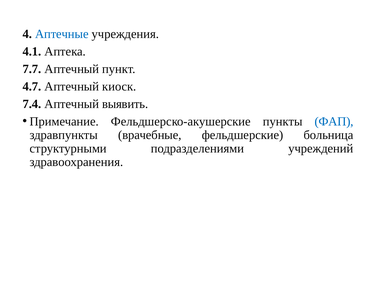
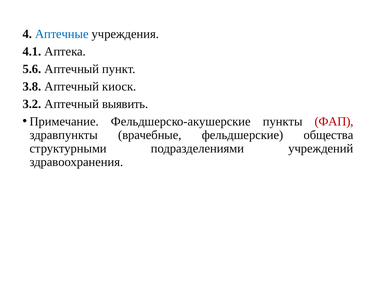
7.7: 7.7 -> 5.6
4.7: 4.7 -> 3.8
7.4: 7.4 -> 3.2
ФАП colour: blue -> red
больница: больница -> общества
